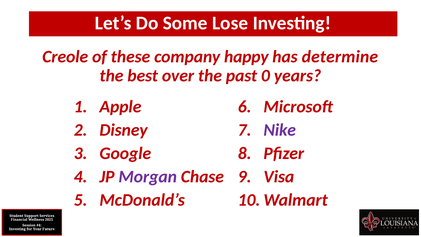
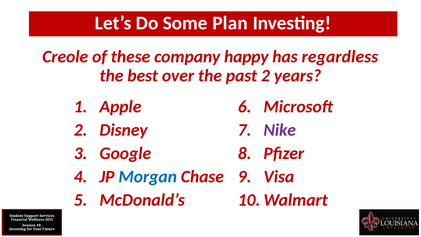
Lose: Lose -> Plan
determine: determine -> regardless
past 0: 0 -> 2
Morgan colour: purple -> blue
